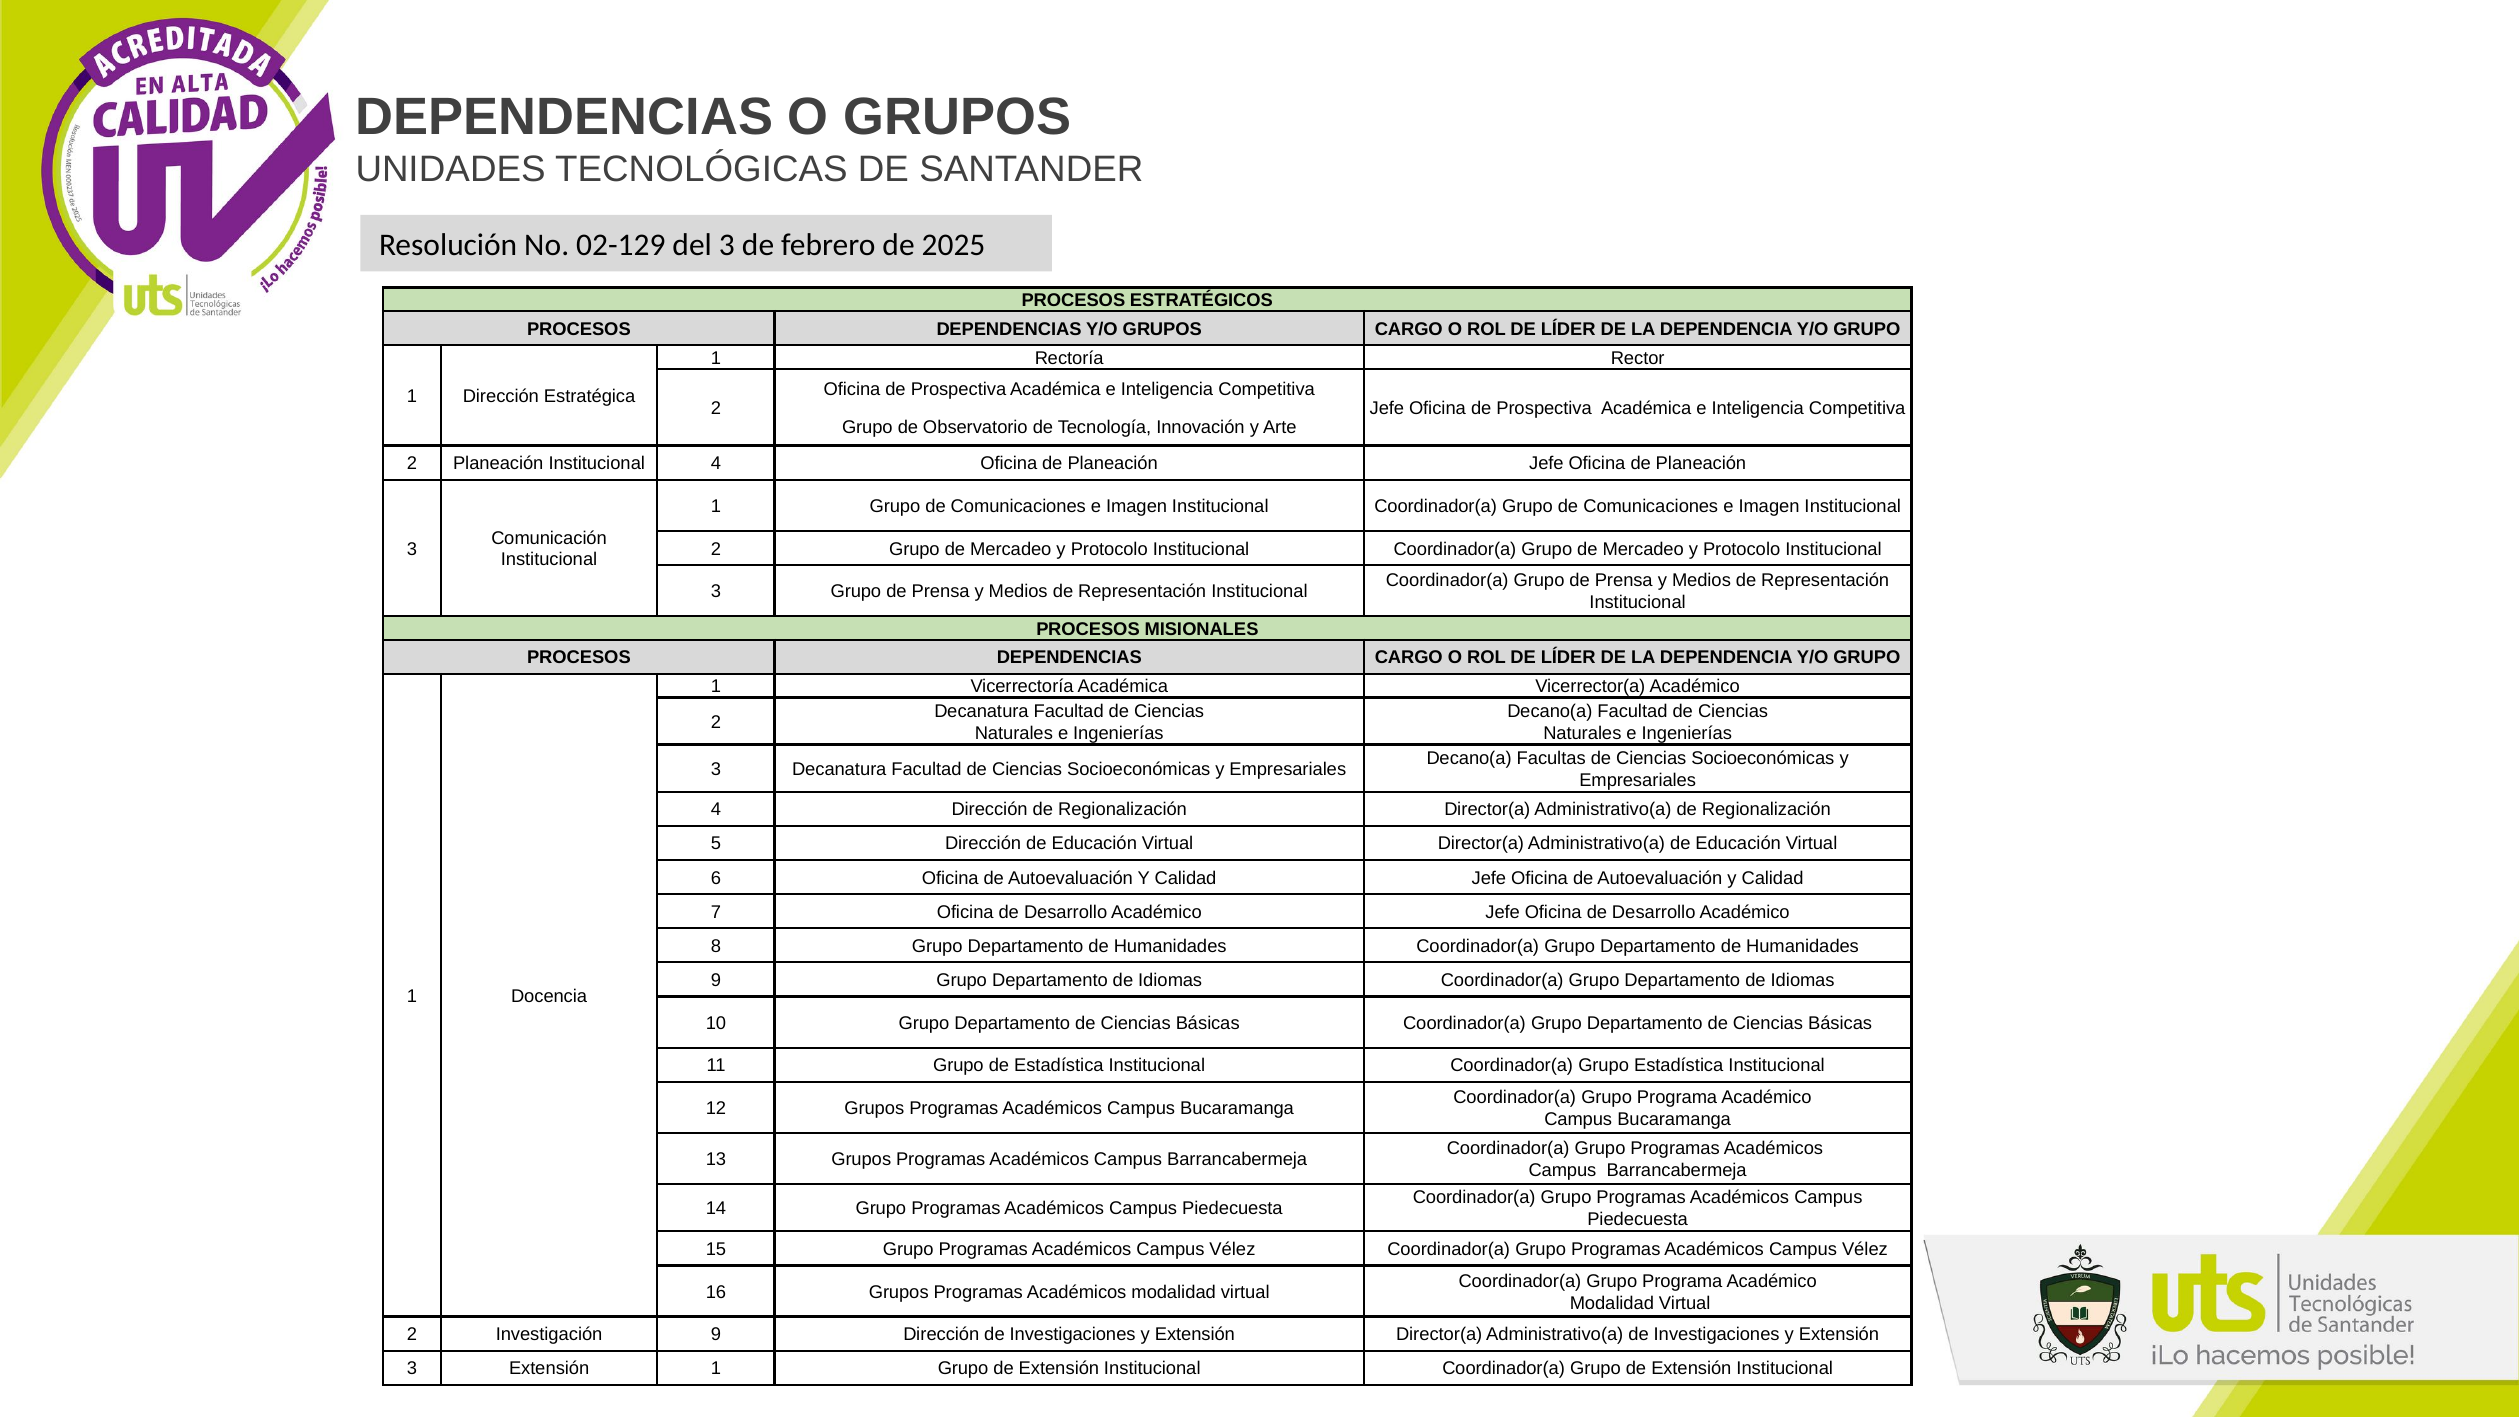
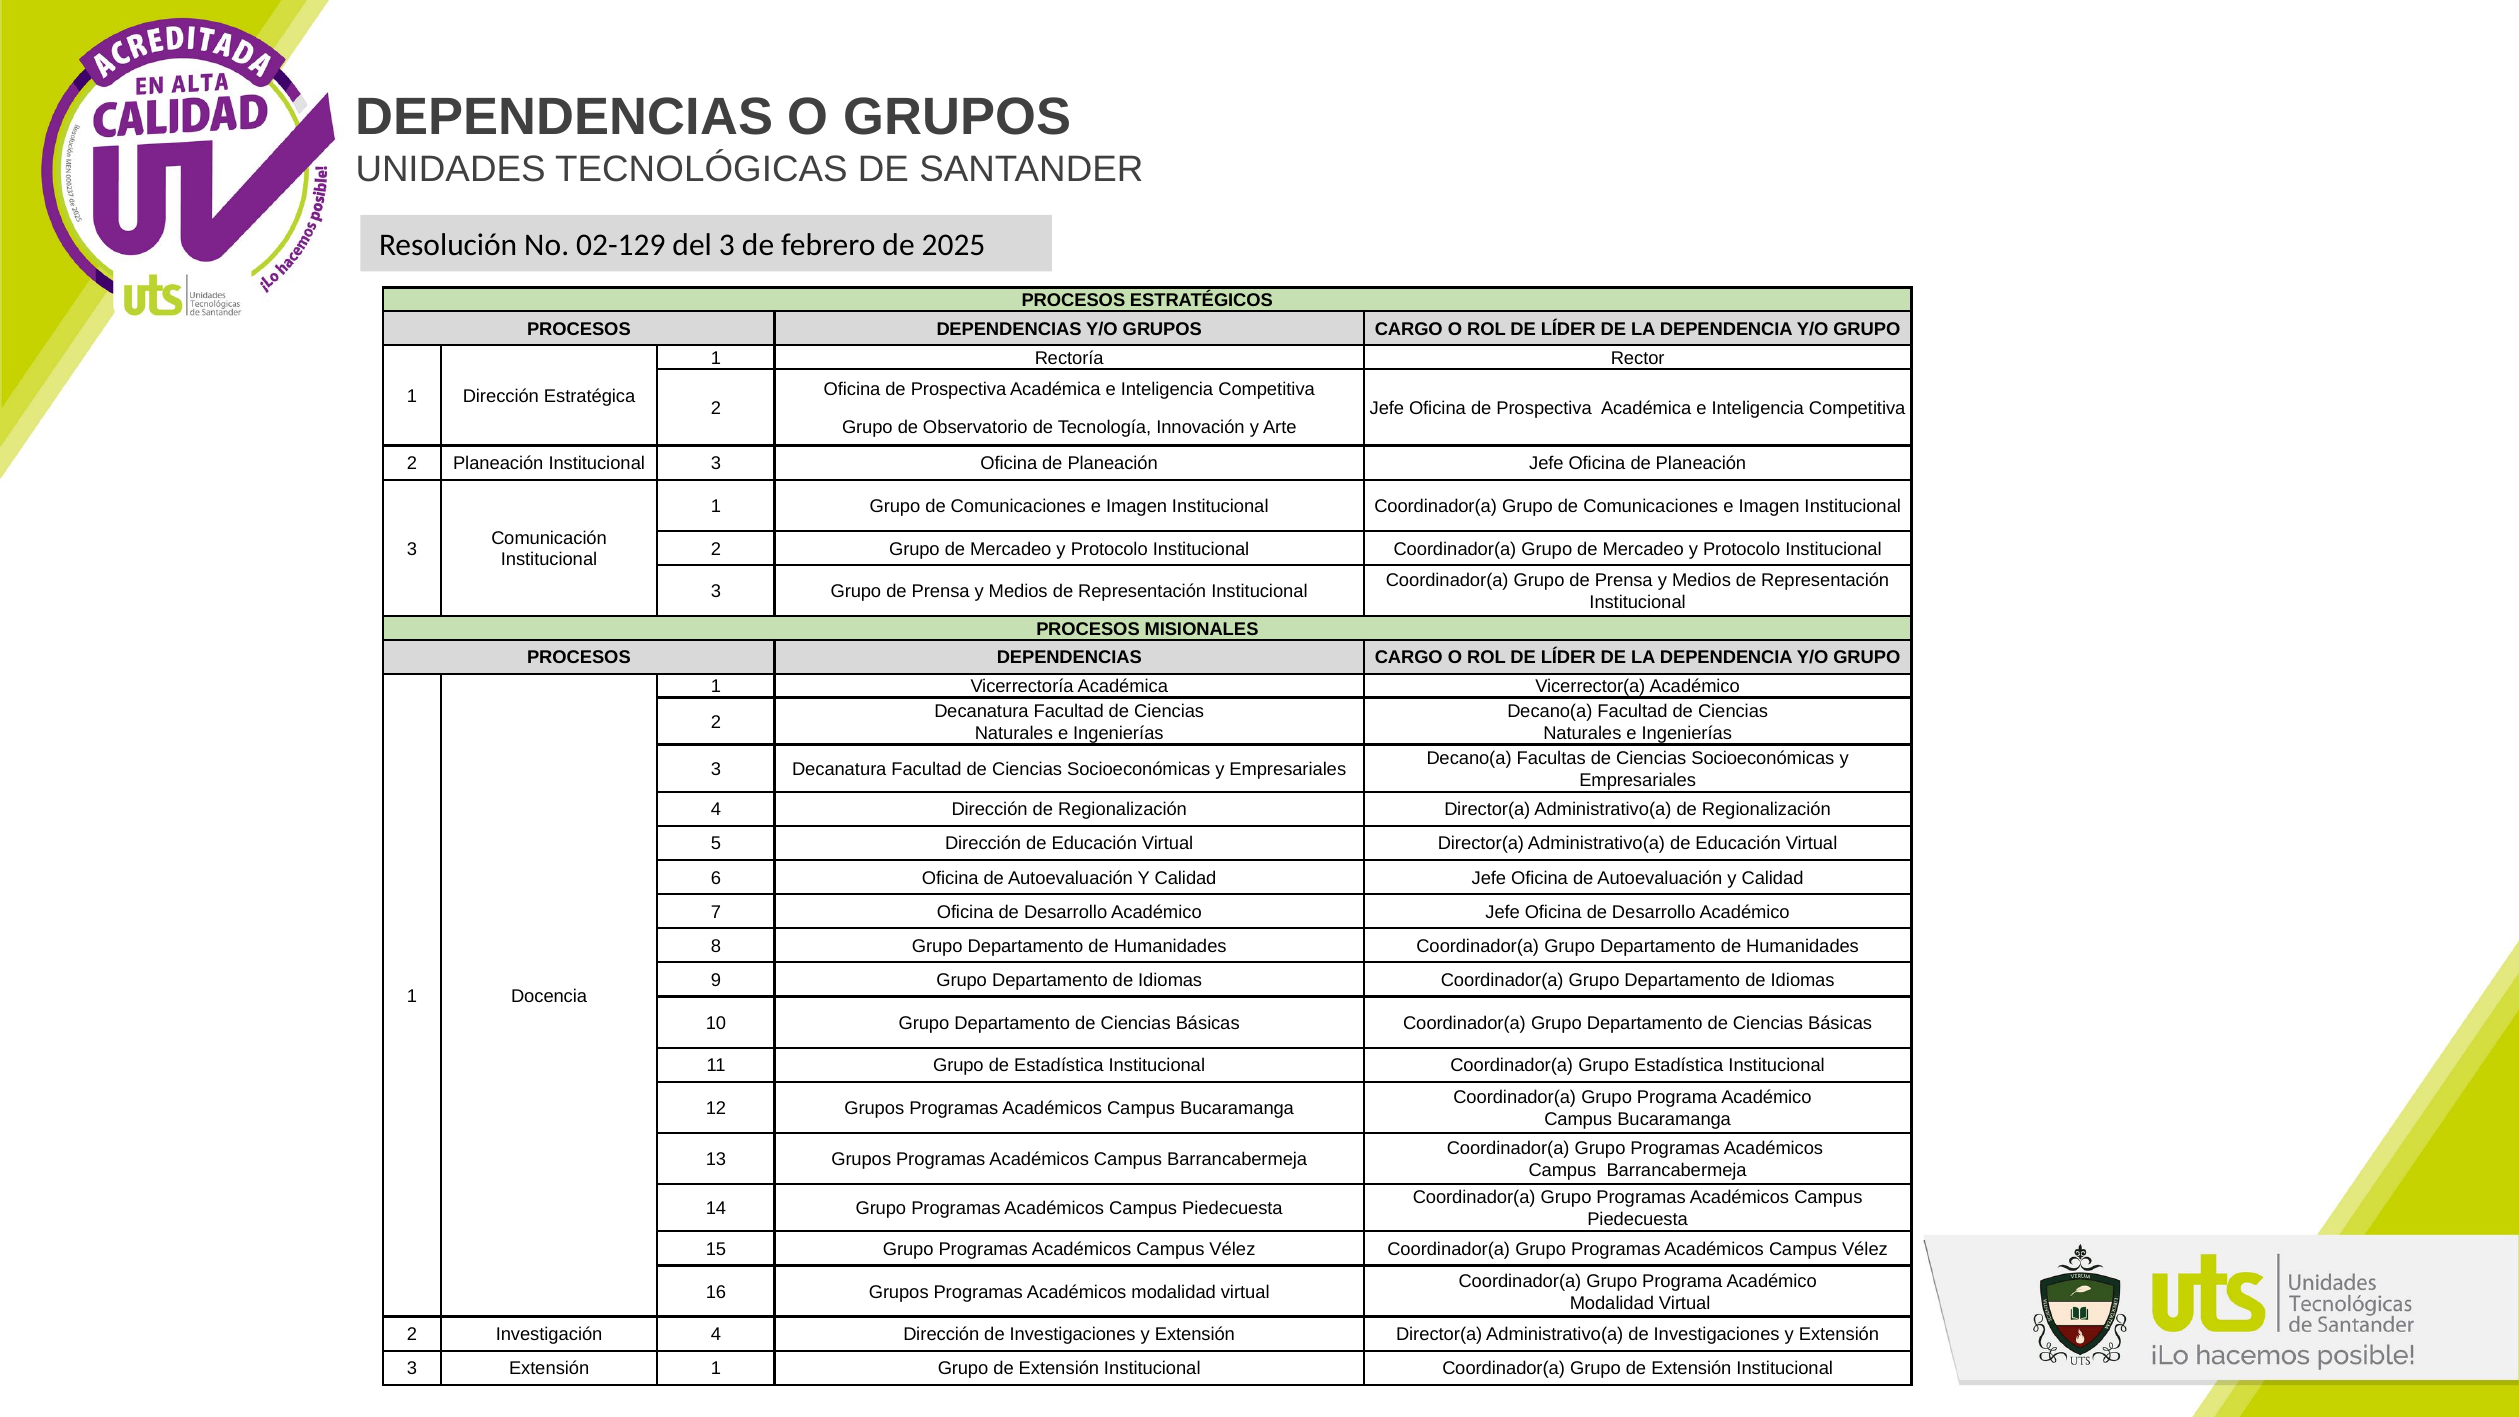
Planeación Institucional 4: 4 -> 3
Investigación 9: 9 -> 4
